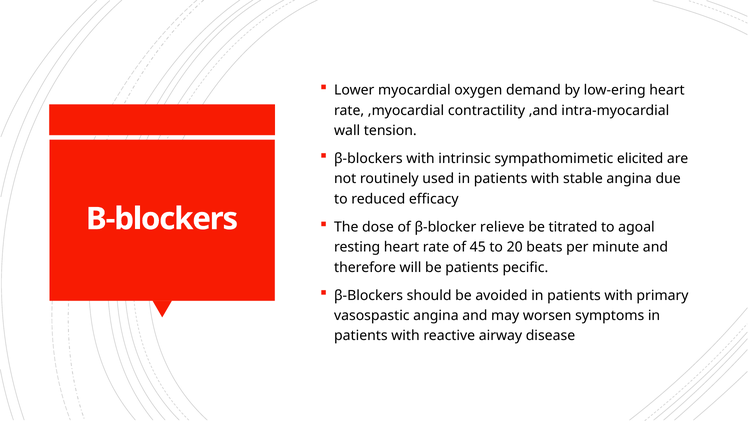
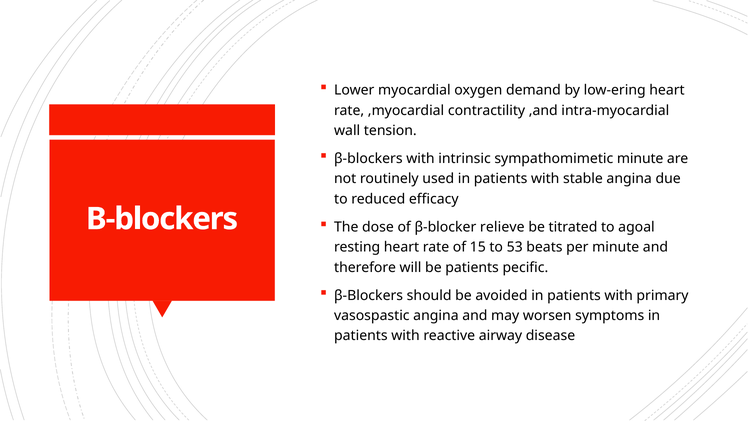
sympathomimetic elicited: elicited -> minute
45: 45 -> 15
20: 20 -> 53
